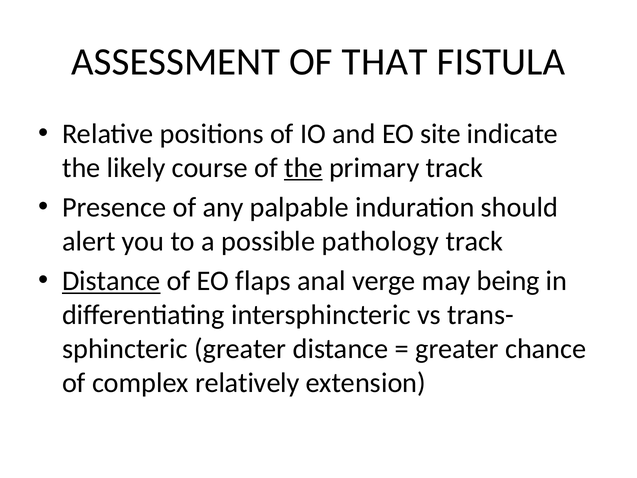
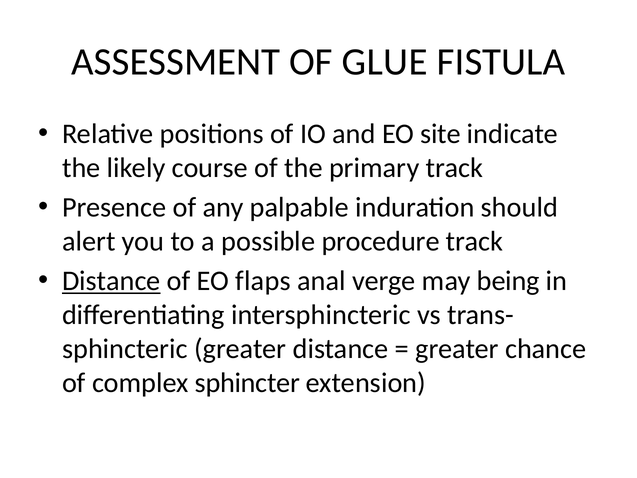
THAT: THAT -> GLUE
the at (303, 168) underline: present -> none
pathology: pathology -> procedure
relatively: relatively -> sphincter
